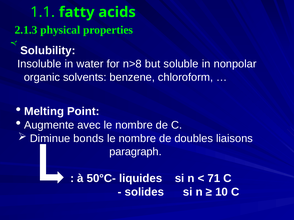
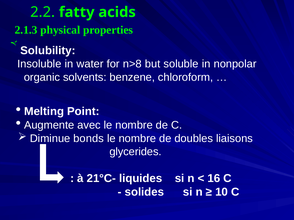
1.1: 1.1 -> 2.2
paragraph: paragraph -> glycerides
50°C-: 50°C- -> 21°C-
71: 71 -> 16
